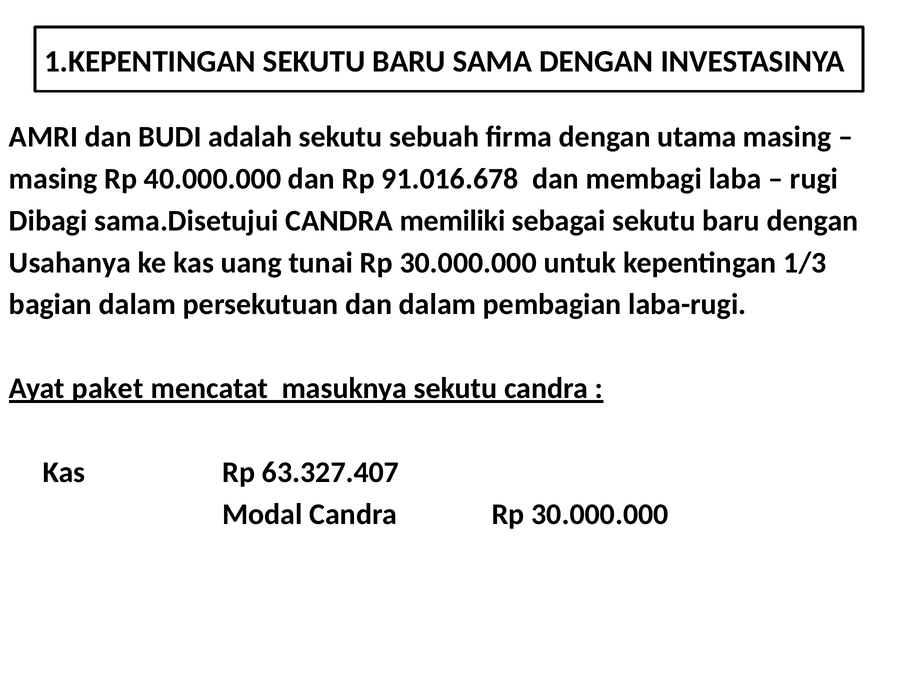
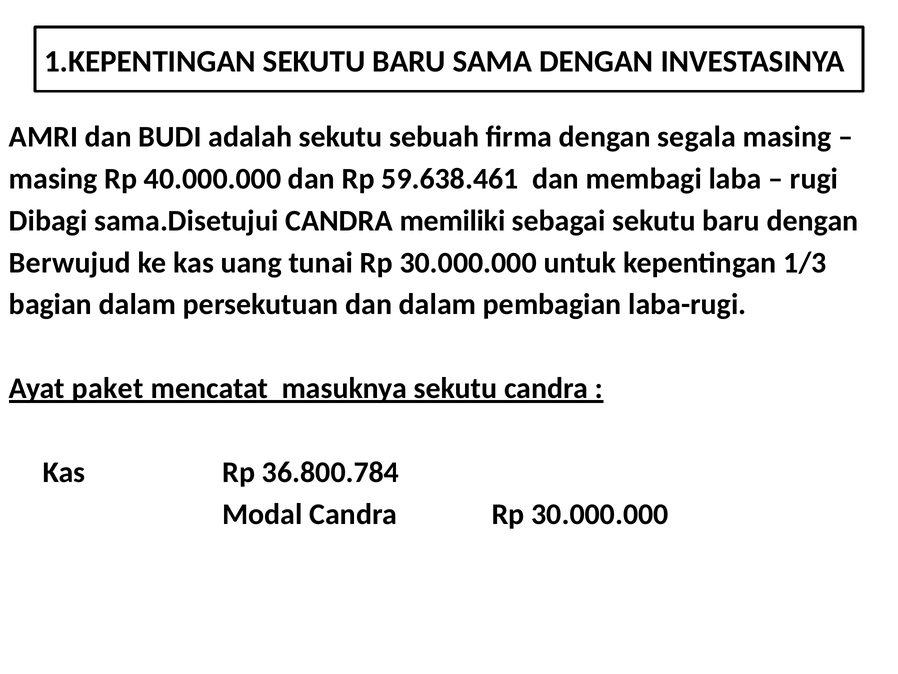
utama: utama -> segala
91.016.678: 91.016.678 -> 59.638.461
Usahanya: Usahanya -> Berwujud
63.327.407: 63.327.407 -> 36.800.784
